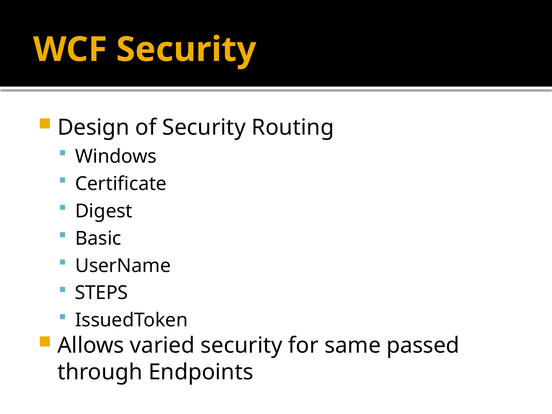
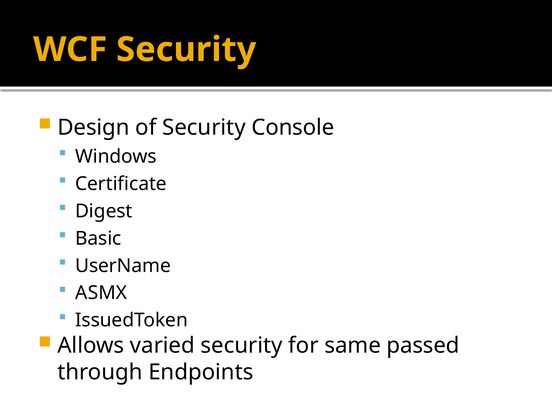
Routing: Routing -> Console
STEPS: STEPS -> ASMX
